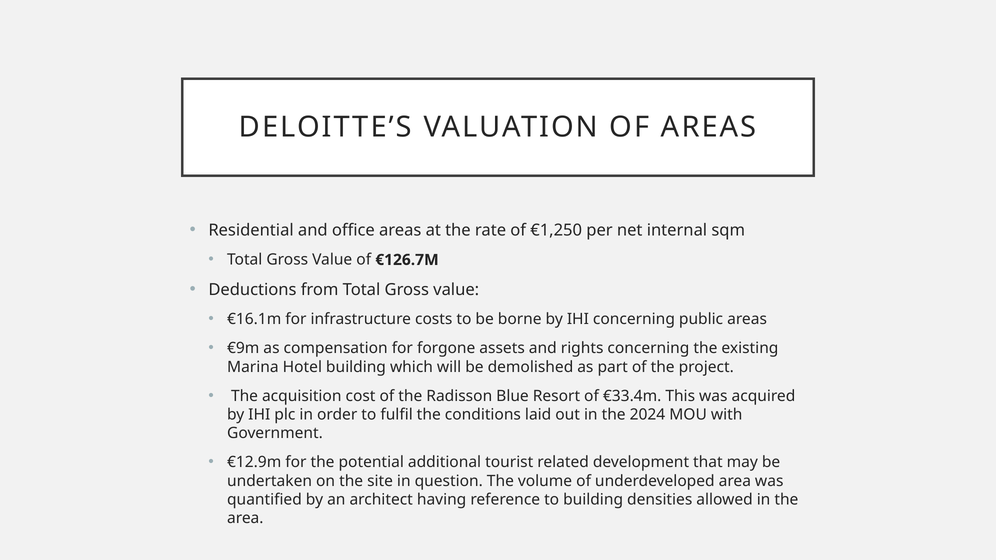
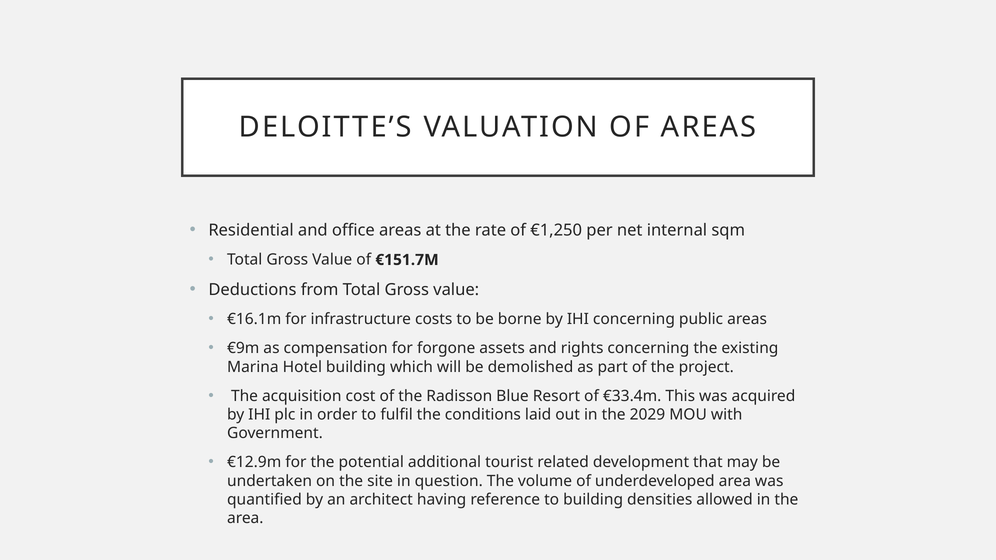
€126.7M: €126.7M -> €151.7M
2024: 2024 -> 2029
